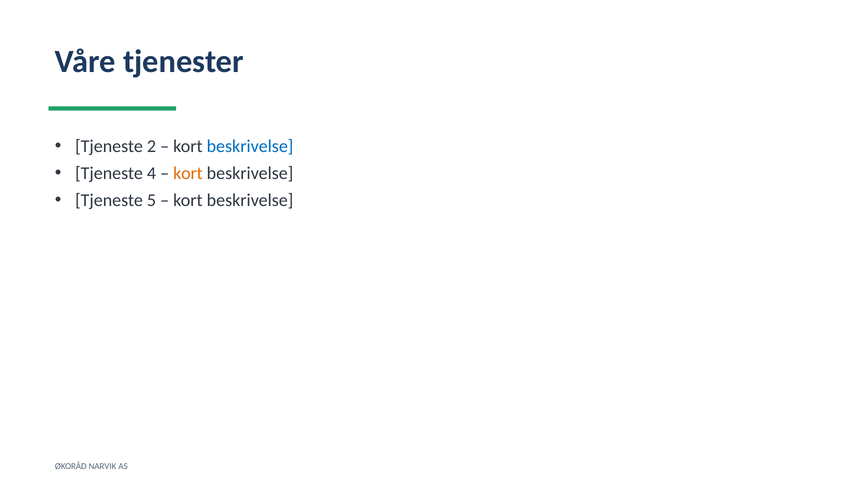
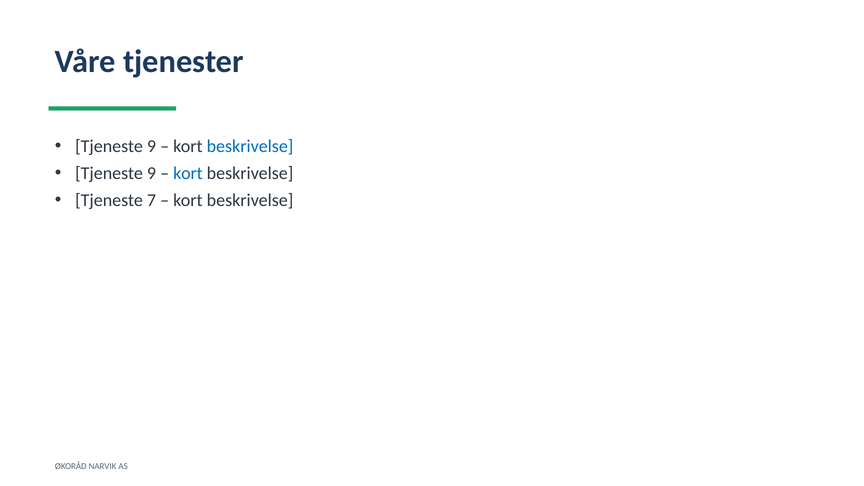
2 at (151, 146): 2 -> 9
4 at (151, 173): 4 -> 9
kort at (188, 173) colour: orange -> blue
5: 5 -> 7
